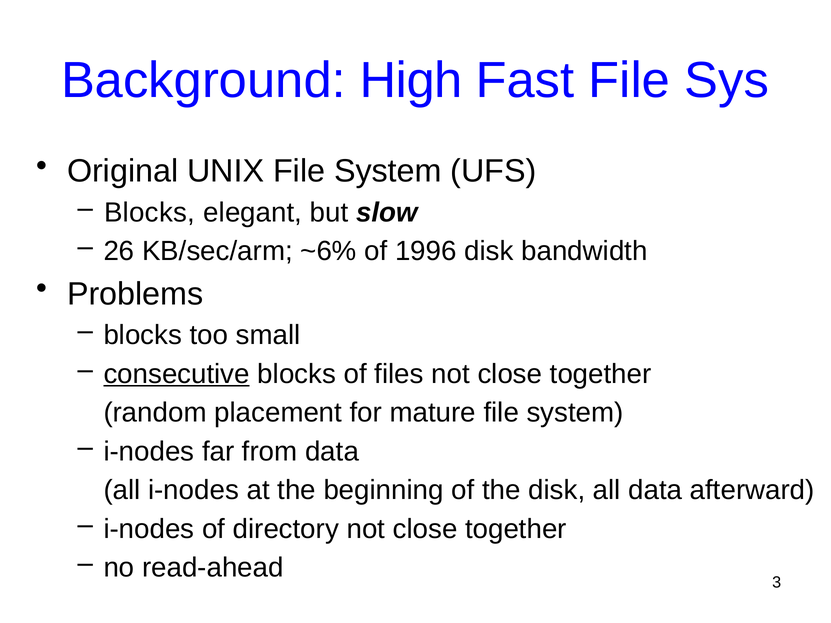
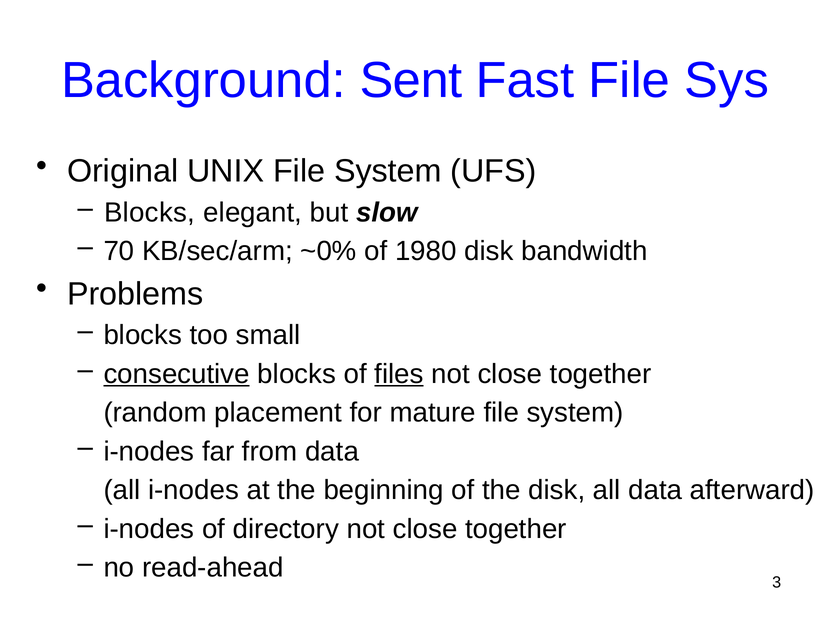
High: High -> Sent
26: 26 -> 70
~6%: ~6% -> ~0%
1996: 1996 -> 1980
files underline: none -> present
